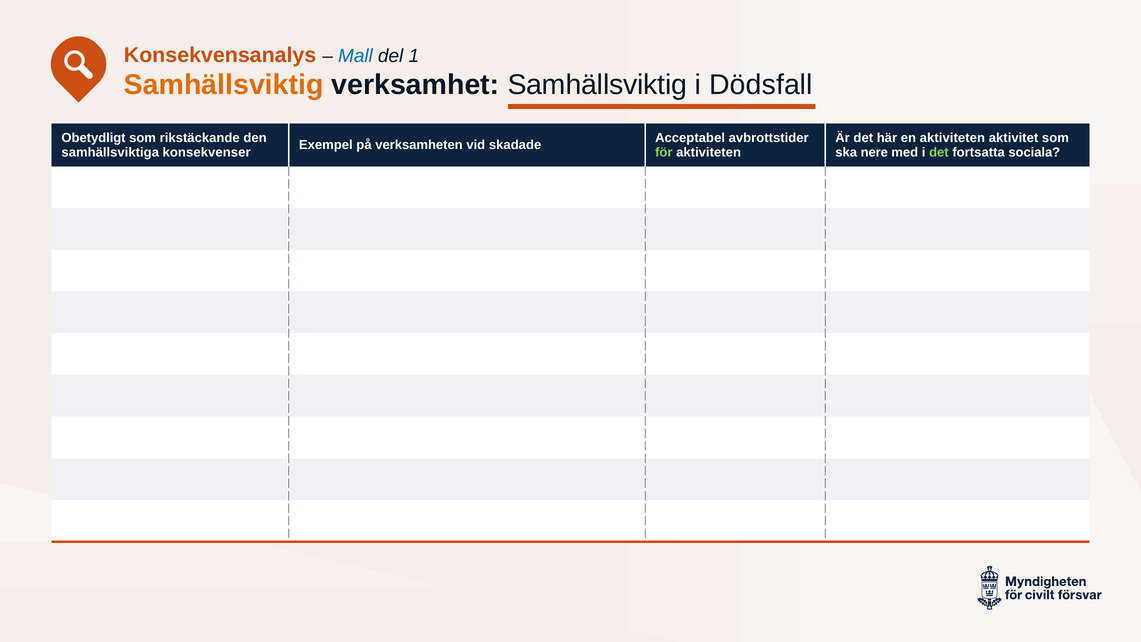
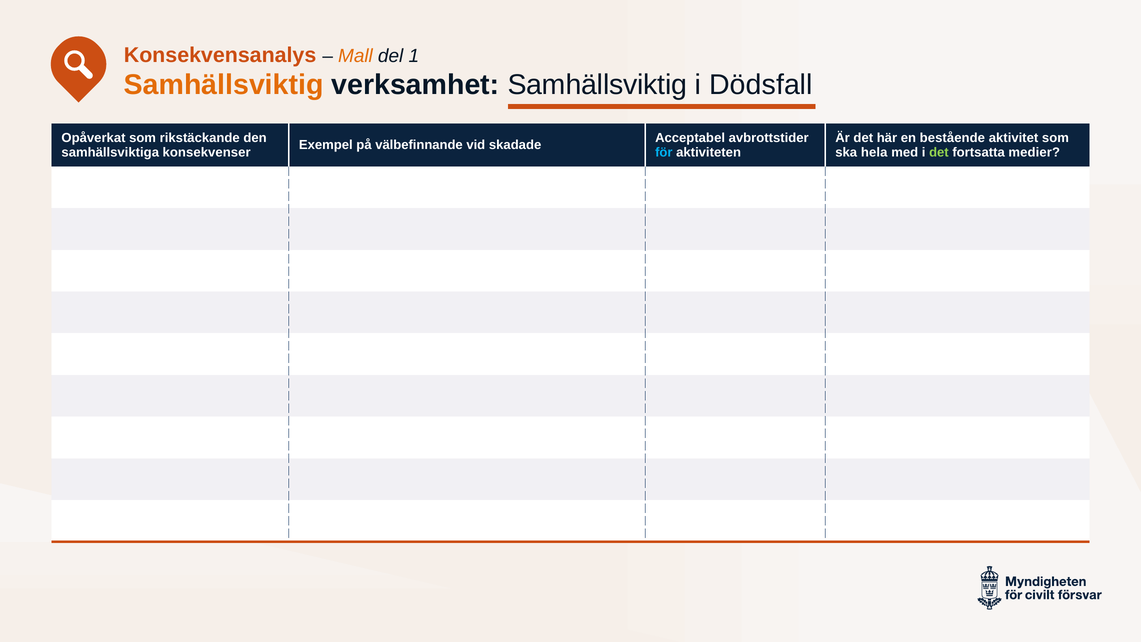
Mall colour: blue -> orange
Obetydligt: Obetydligt -> Opåverkat
en aktiviteten: aktiviteten -> bestående
verksamheten: verksamheten -> välbefinnande
för colour: light green -> light blue
nere: nere -> hela
sociala: sociala -> medier
